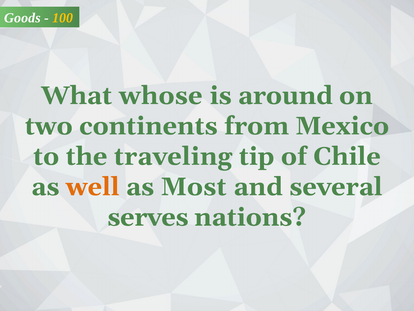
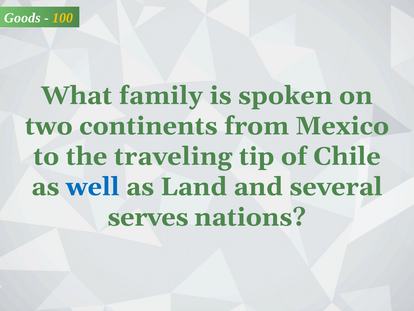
whose: whose -> family
around: around -> spoken
well colour: orange -> blue
Most: Most -> Land
